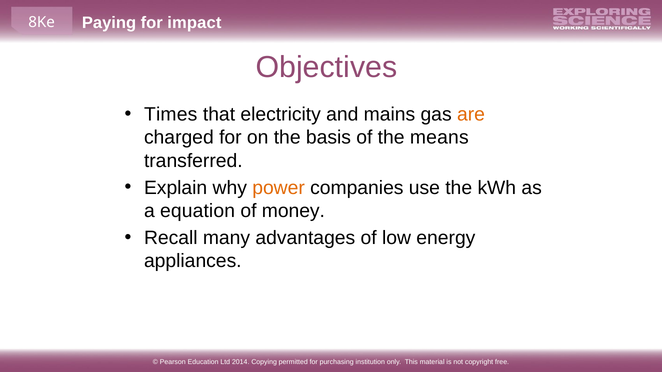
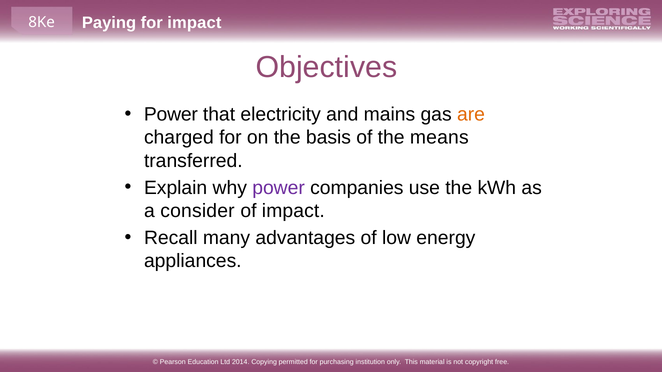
Times at (171, 115): Times -> Power
power at (279, 188) colour: orange -> purple
equation: equation -> consider
of money: money -> impact
